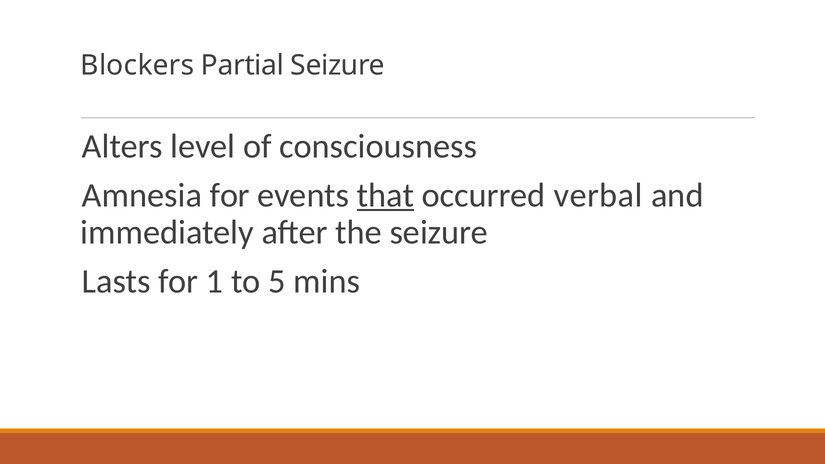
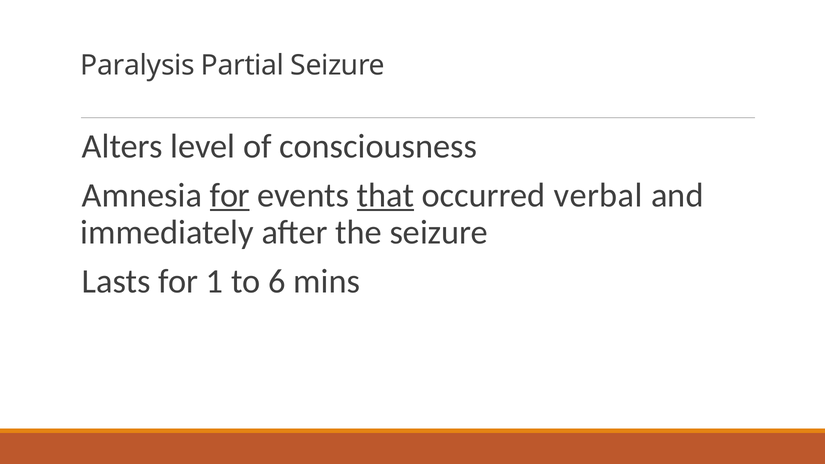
Blockers: Blockers -> Paralysis
for at (230, 195) underline: none -> present
5: 5 -> 6
